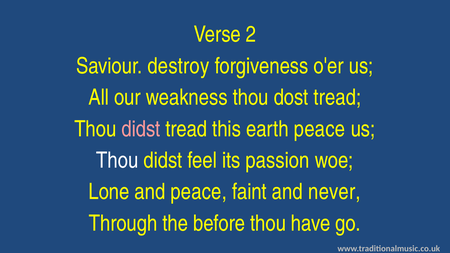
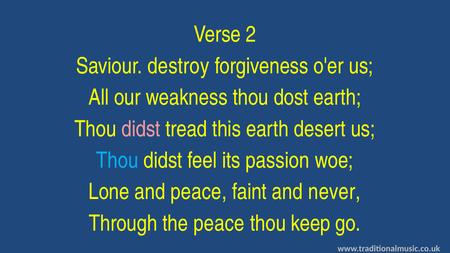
dost tread: tread -> earth
earth peace: peace -> desert
Thou at (117, 161) colour: white -> light blue
the before: before -> peace
have: have -> keep
